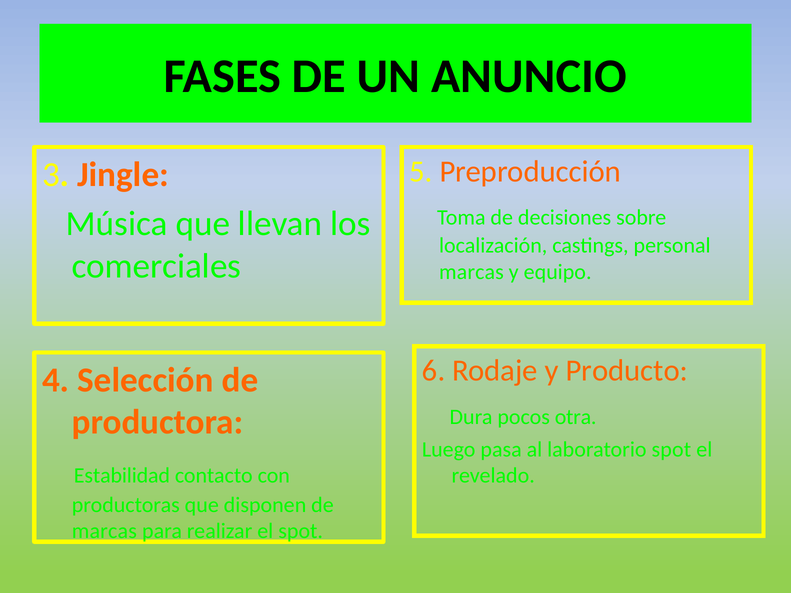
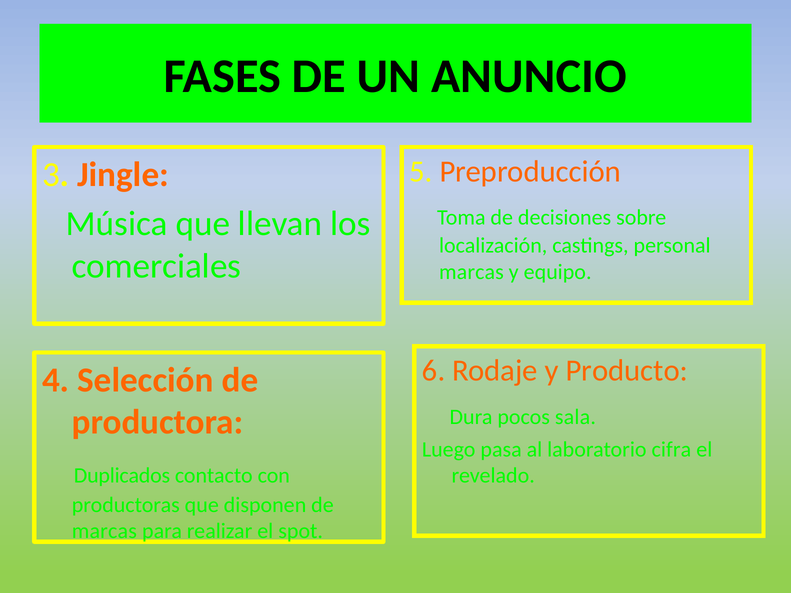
otra: otra -> sala
laboratorio spot: spot -> cifra
Estabilidad: Estabilidad -> Duplicados
